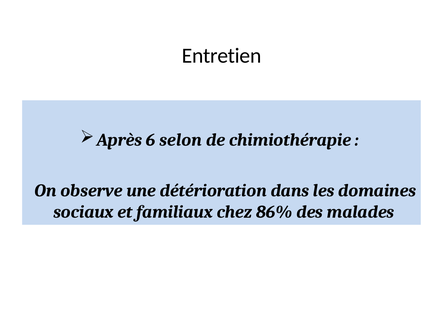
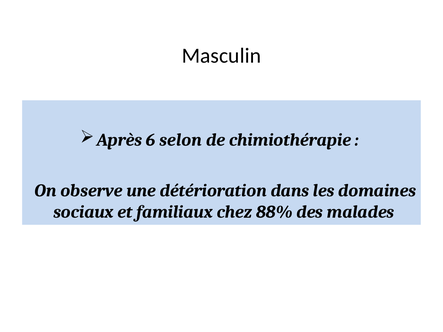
Entretien: Entretien -> Masculin
86%: 86% -> 88%
